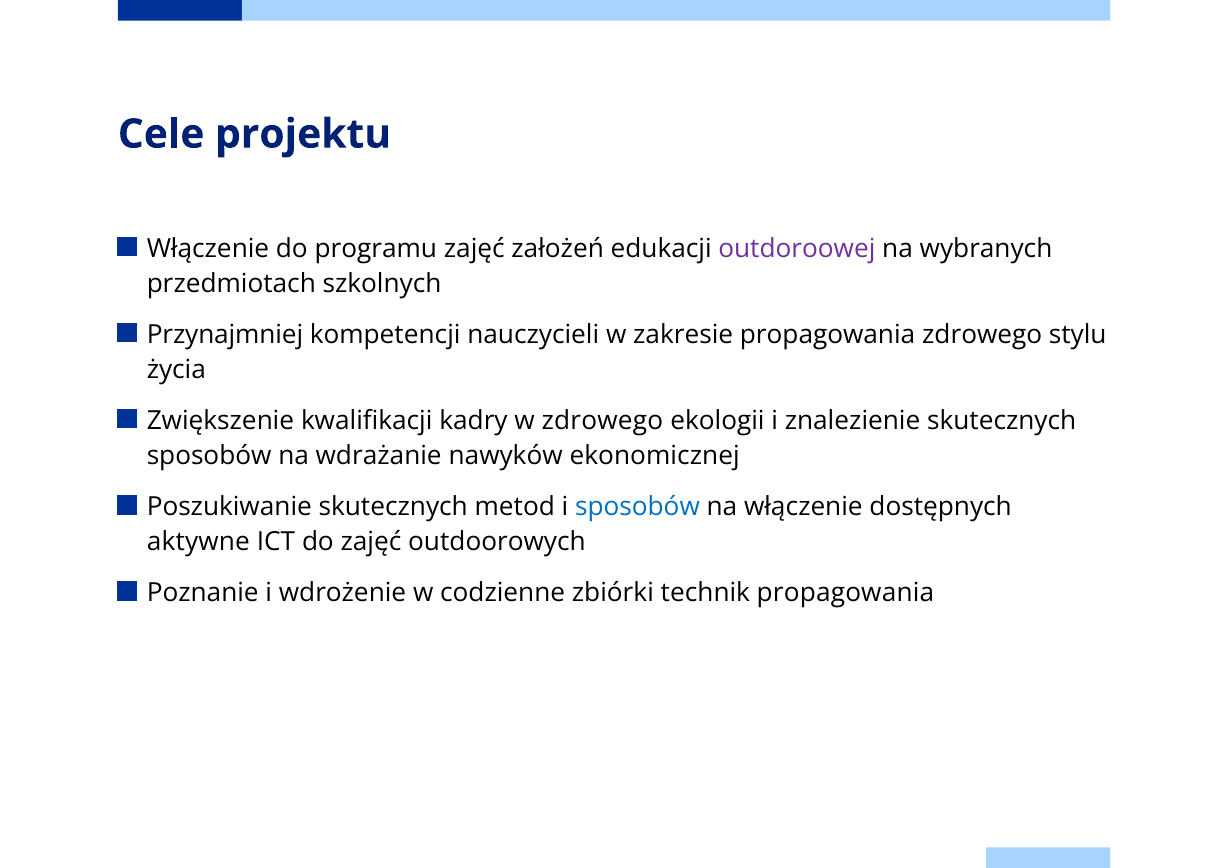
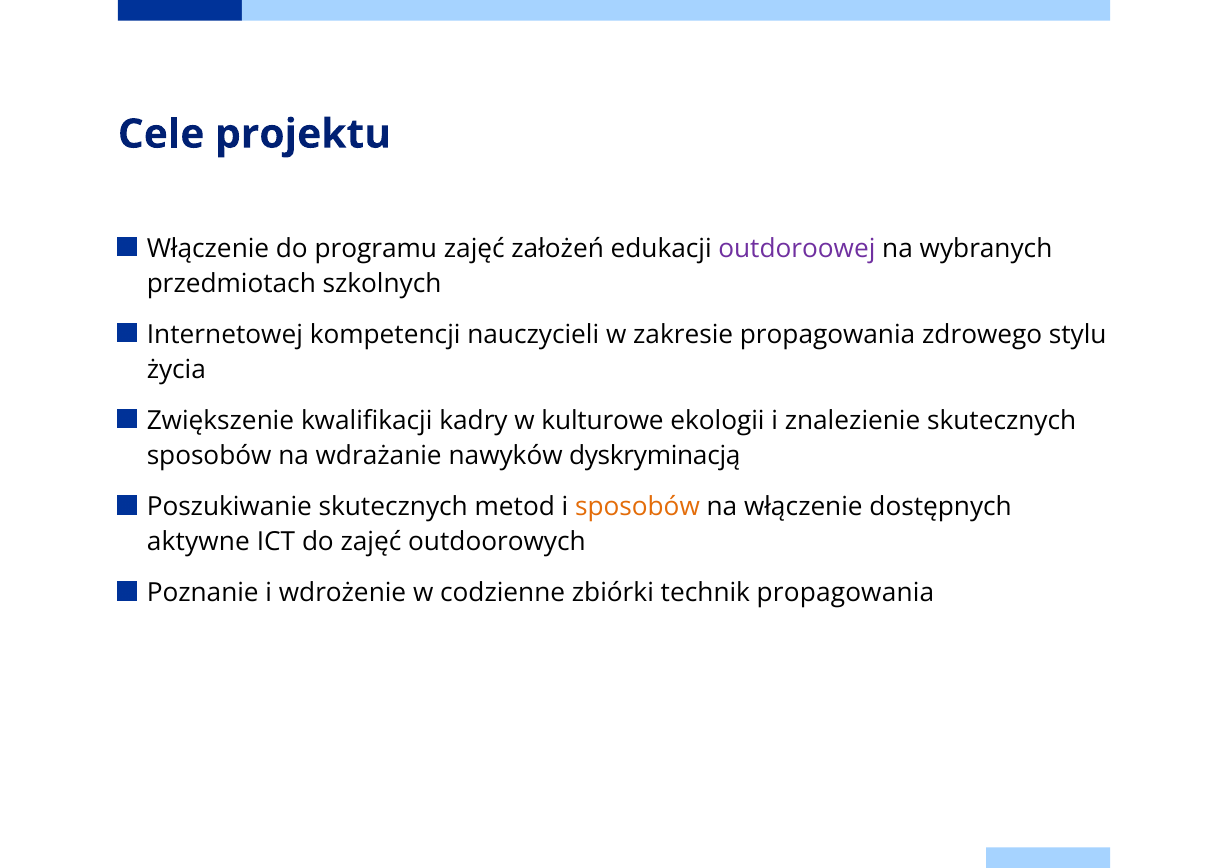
Przynajmniej: Przynajmniej -> Internetowej
w zdrowego: zdrowego -> kulturowe
ekonomicznej: ekonomicznej -> dyskryminacją
sposobów at (637, 507) colour: blue -> orange
